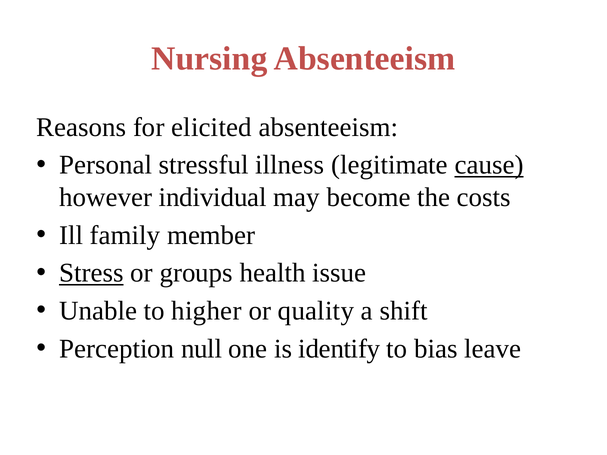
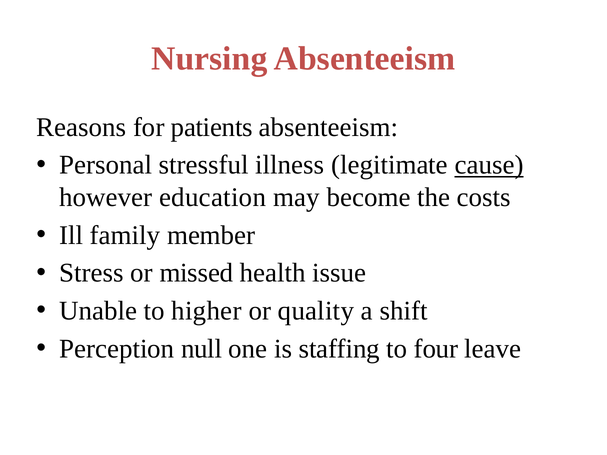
elicited: elicited -> patients
individual: individual -> education
Stress underline: present -> none
groups: groups -> missed
identify: identify -> staffing
bias: bias -> four
